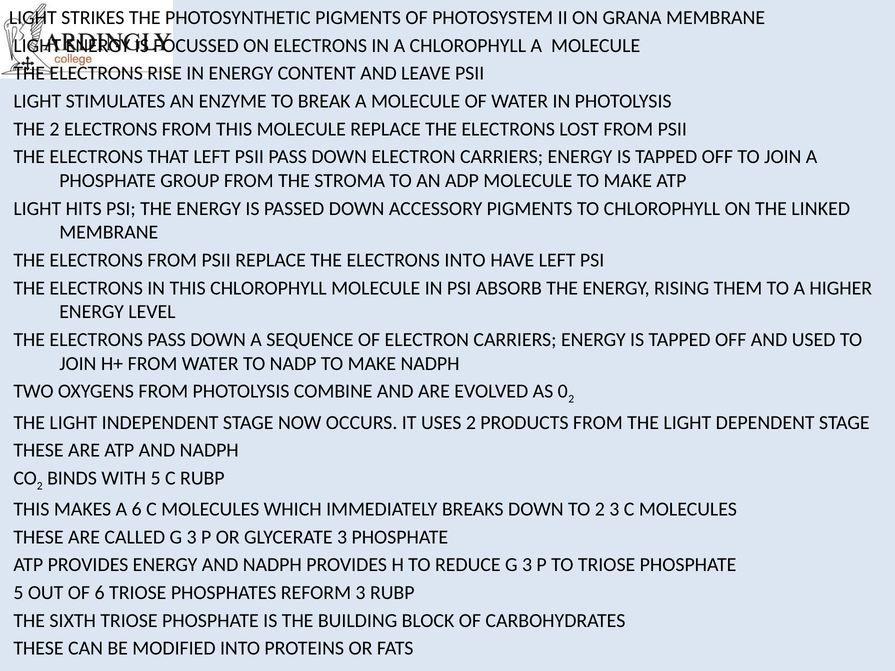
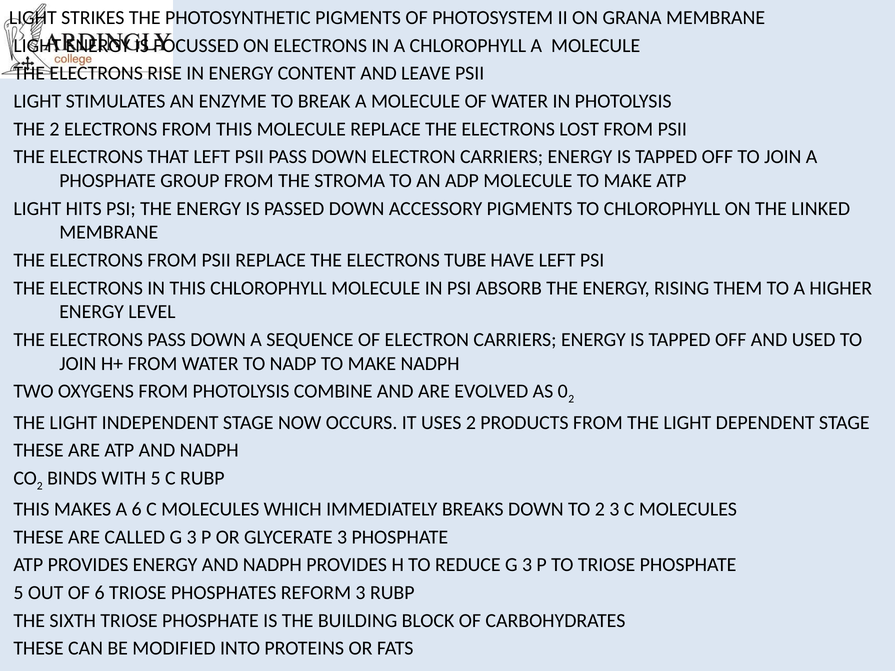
ELECTRONS INTO: INTO -> TUBE
